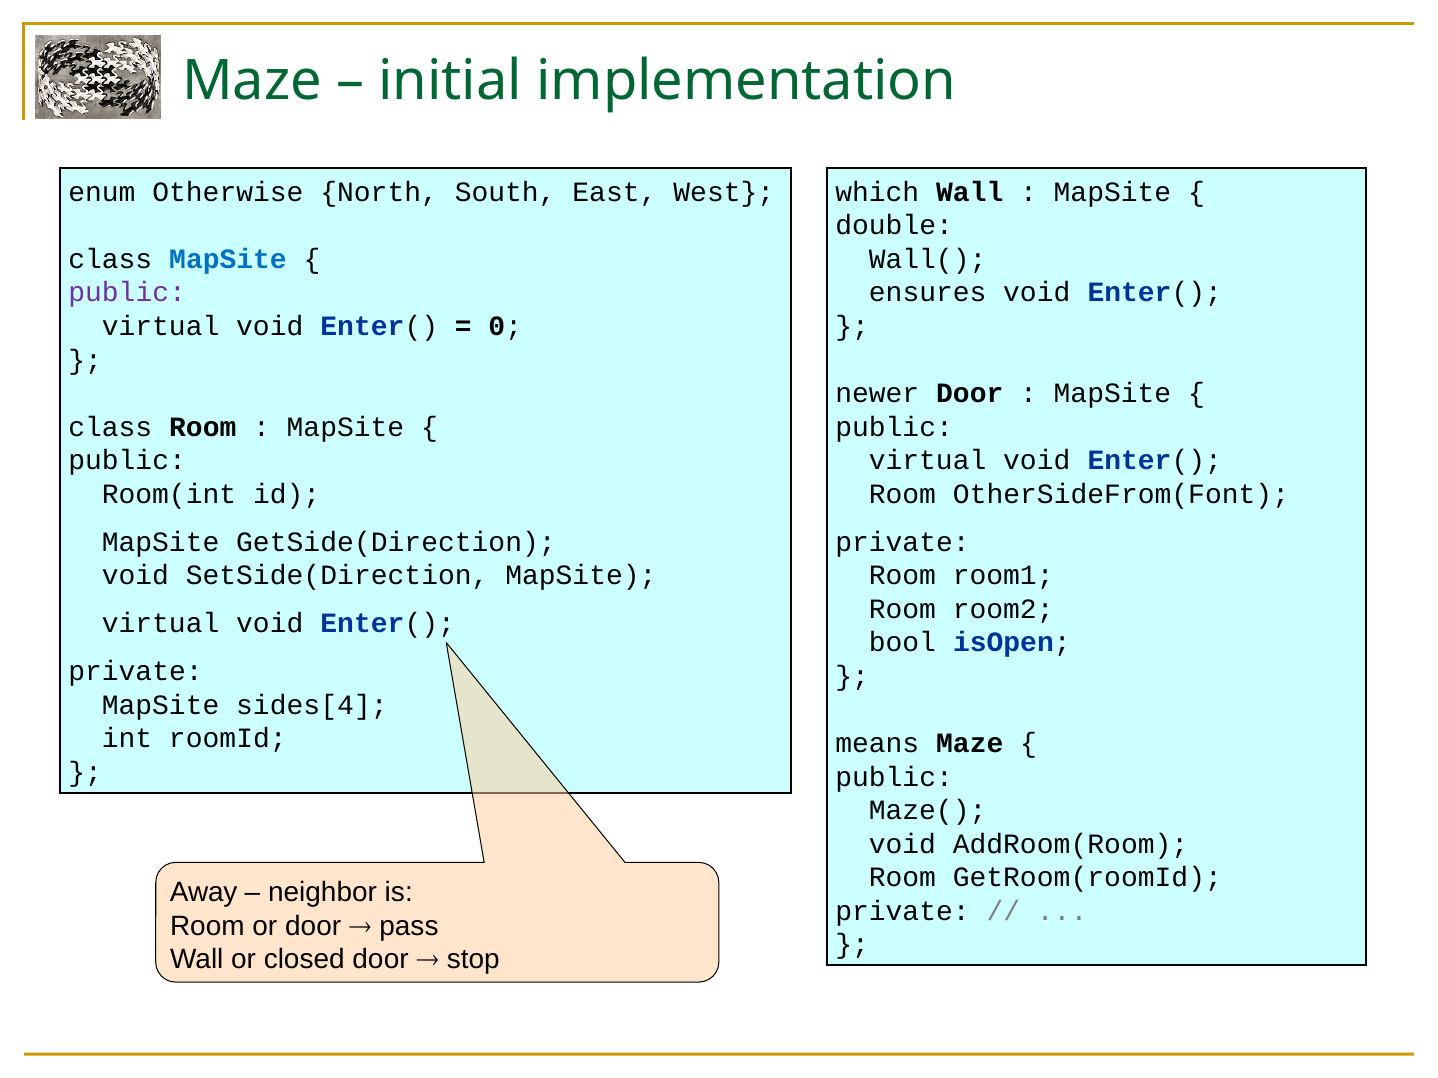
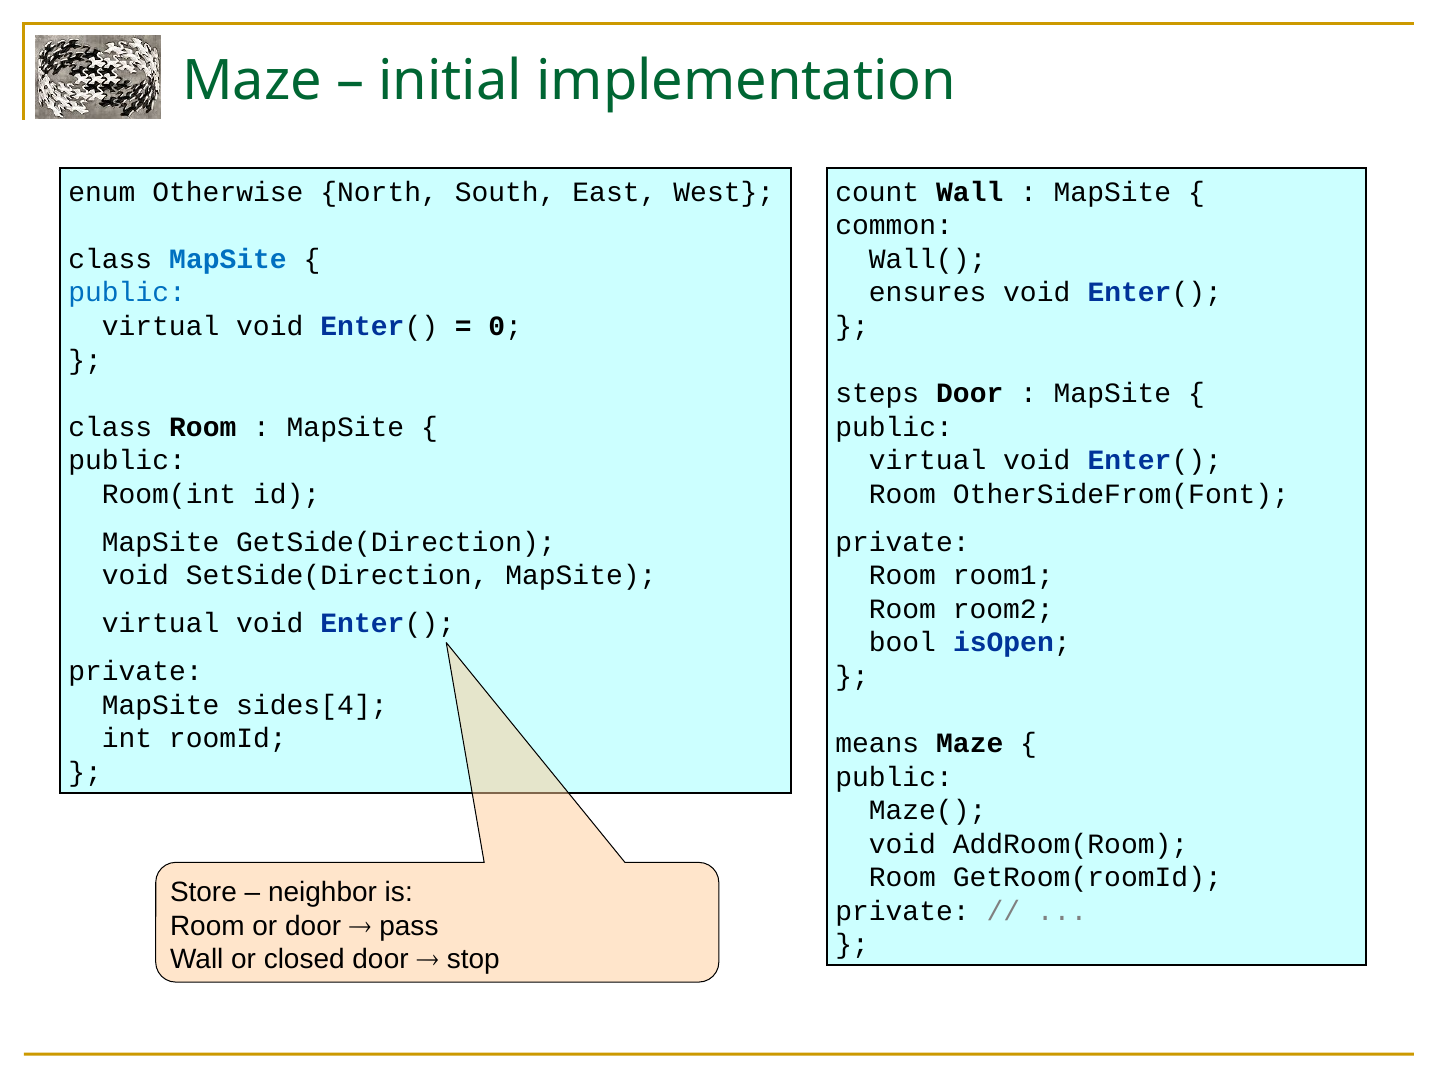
which: which -> count
double: double -> common
public at (127, 293) colour: purple -> blue
newer: newer -> steps
Away: Away -> Store
